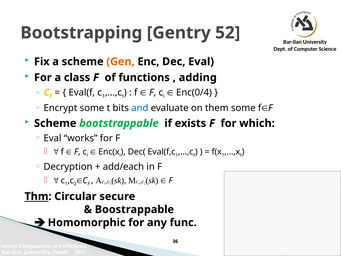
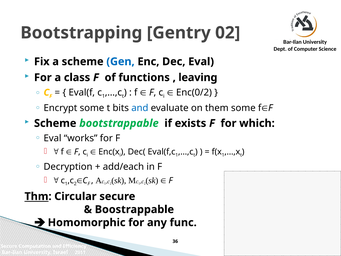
52: 52 -> 02
Gen colour: orange -> blue
adding: adding -> leaving
Enc(0/4: Enc(0/4 -> Enc(0/2
